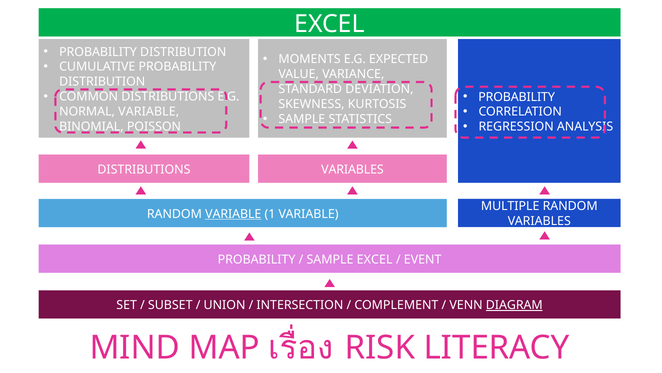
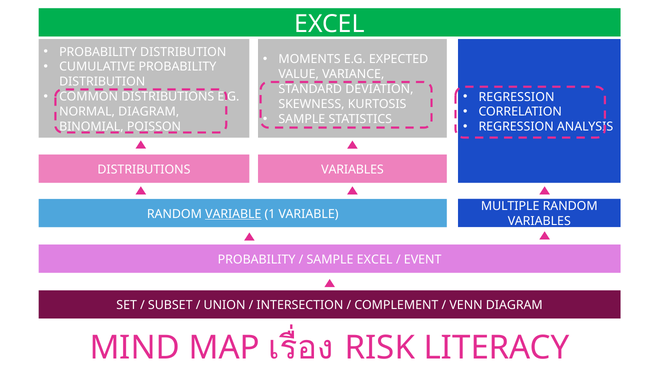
PROBABILITY at (517, 97): PROBABILITY -> REGRESSION
NORMAL VARIABLE: VARIABLE -> DIAGRAM
DIAGRAM at (514, 305) underline: present -> none
